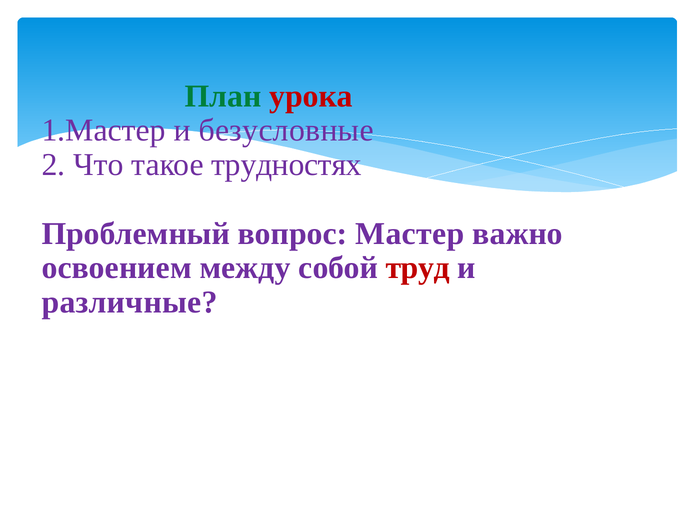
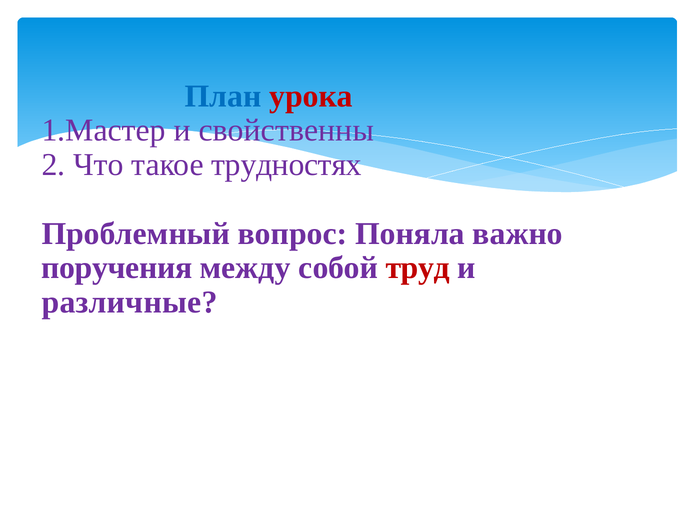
План colour: green -> blue
безусловные: безусловные -> свойственны
Мастер: Мастер -> Поняла
освоением: освоением -> поручения
